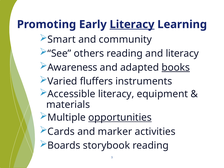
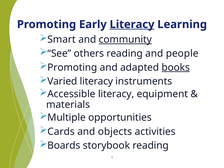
community underline: none -> present
and literacy: literacy -> people
Awareness at (72, 67): Awareness -> Promoting
Varied fluffers: fluffers -> literacy
opportunities underline: present -> none
marker: marker -> objects
